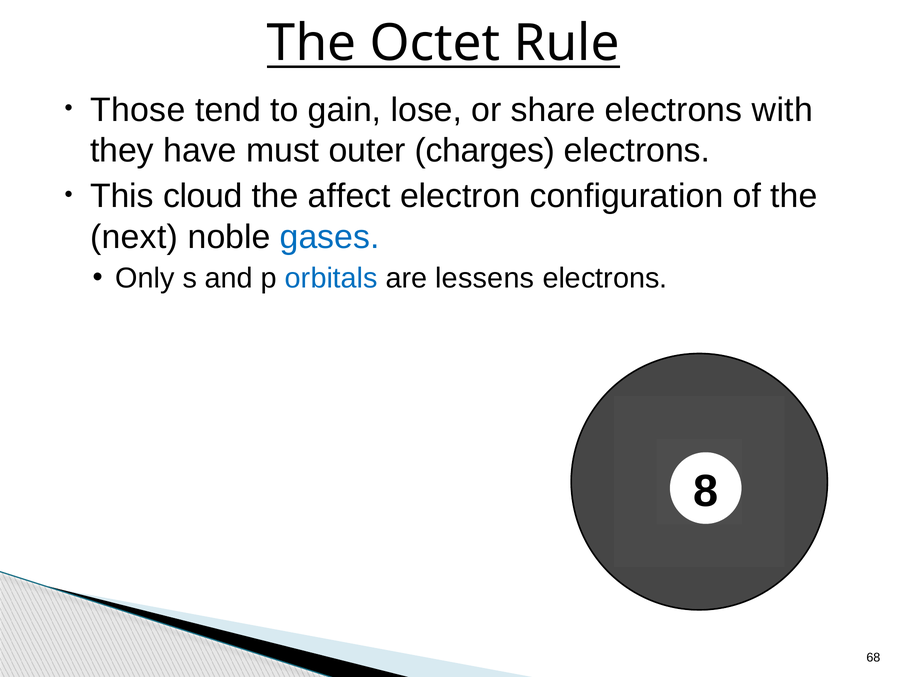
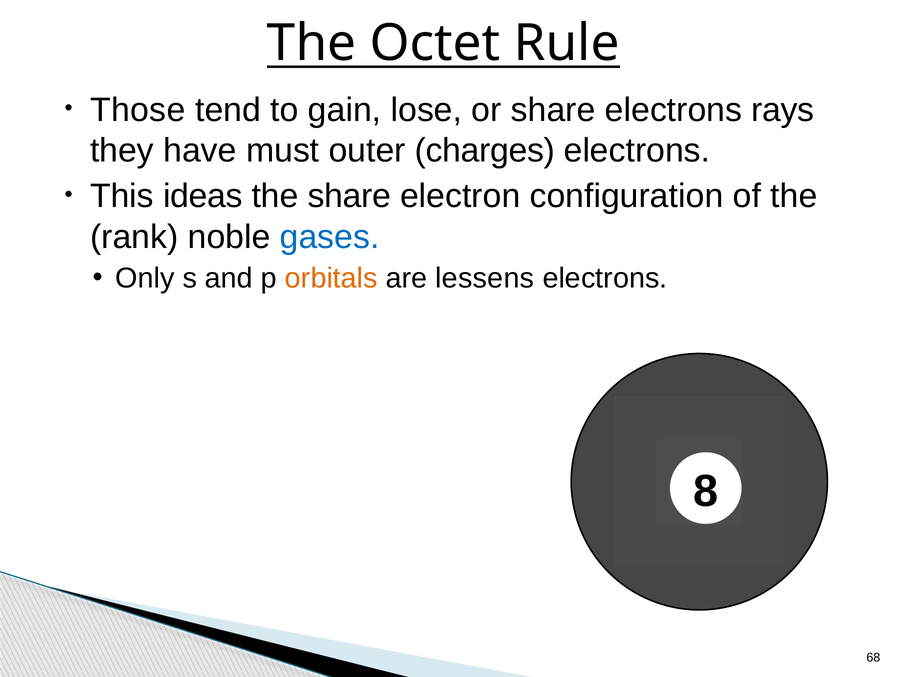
with: with -> rays
cloud: cloud -> ideas
the affect: affect -> share
next: next -> rank
orbitals colour: blue -> orange
